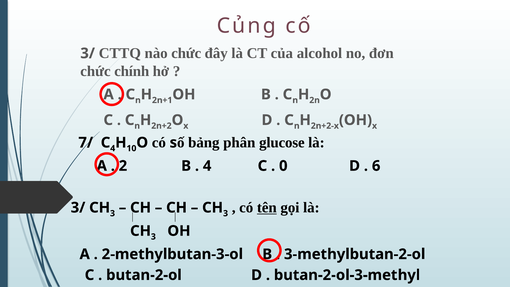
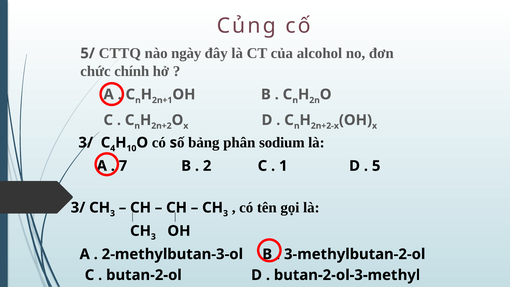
3/ at (88, 53): 3/ -> 5/
nào chức: chức -> ngày
7/ at (86, 143): 7/ -> 3/
glucose: glucose -> sodium
2: 2 -> 7
4 at (207, 166): 4 -> 2
0: 0 -> 1
6: 6 -> 5
tên underline: present -> none
